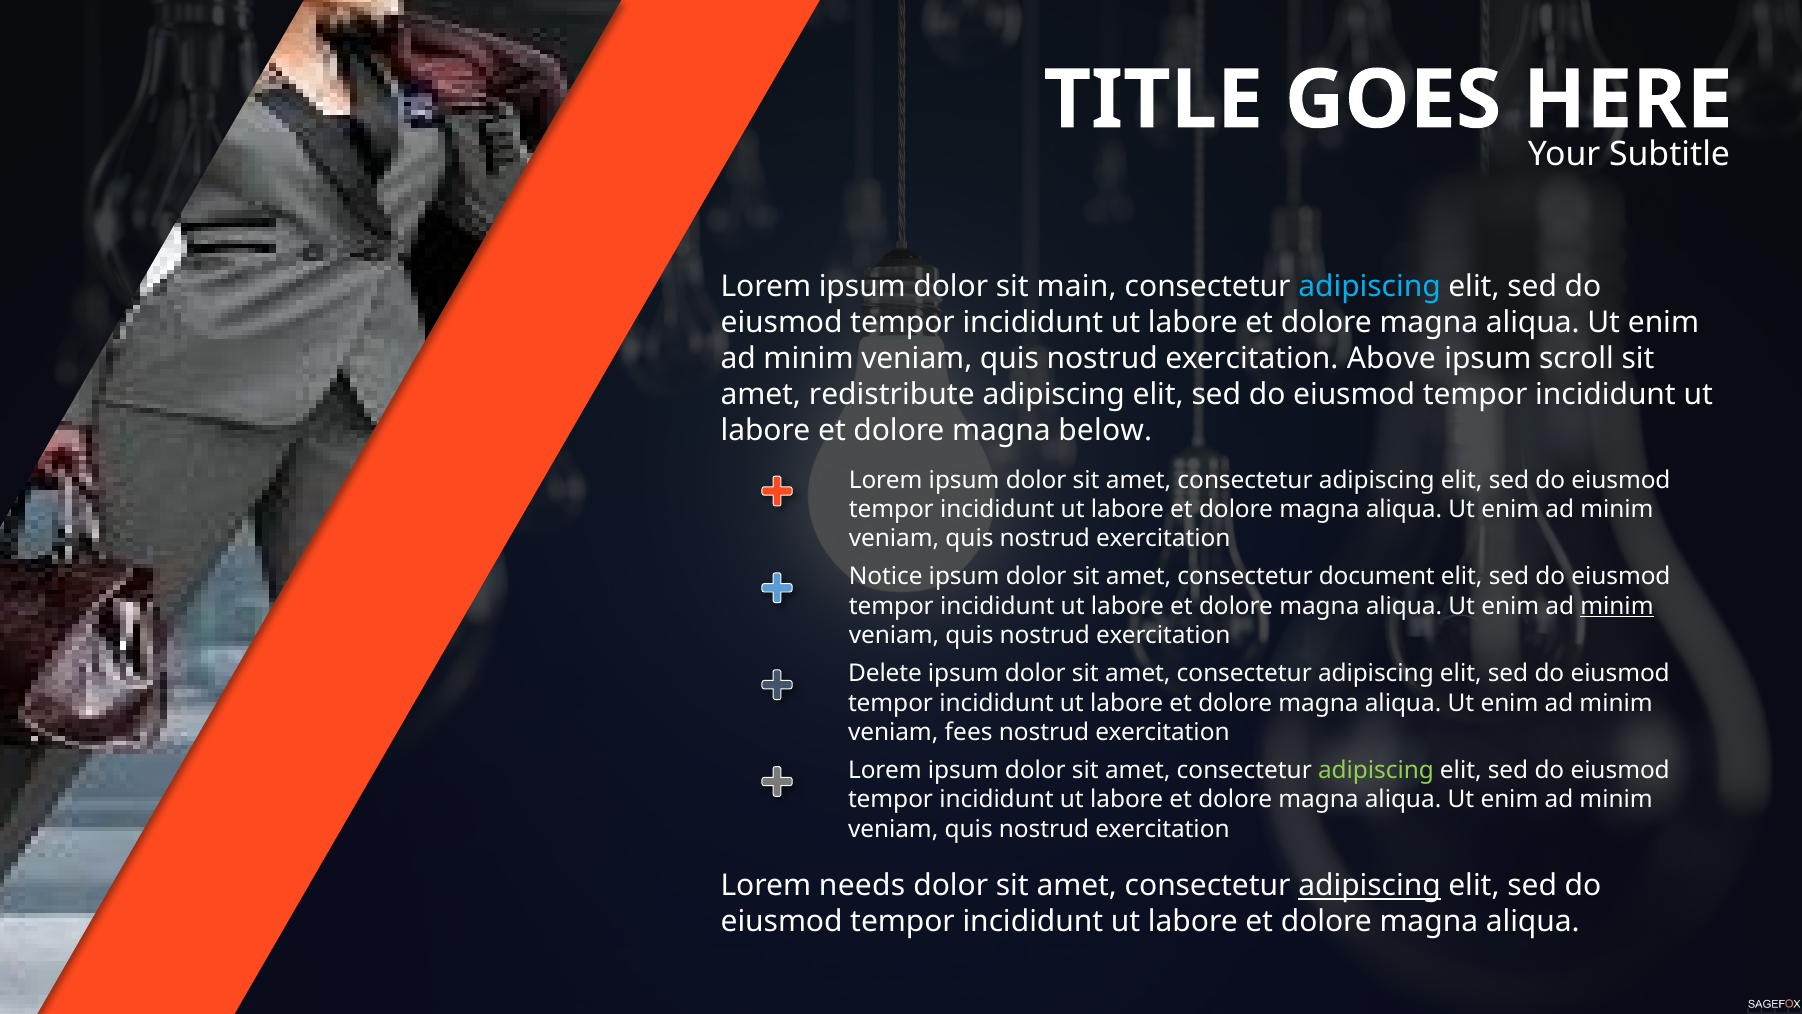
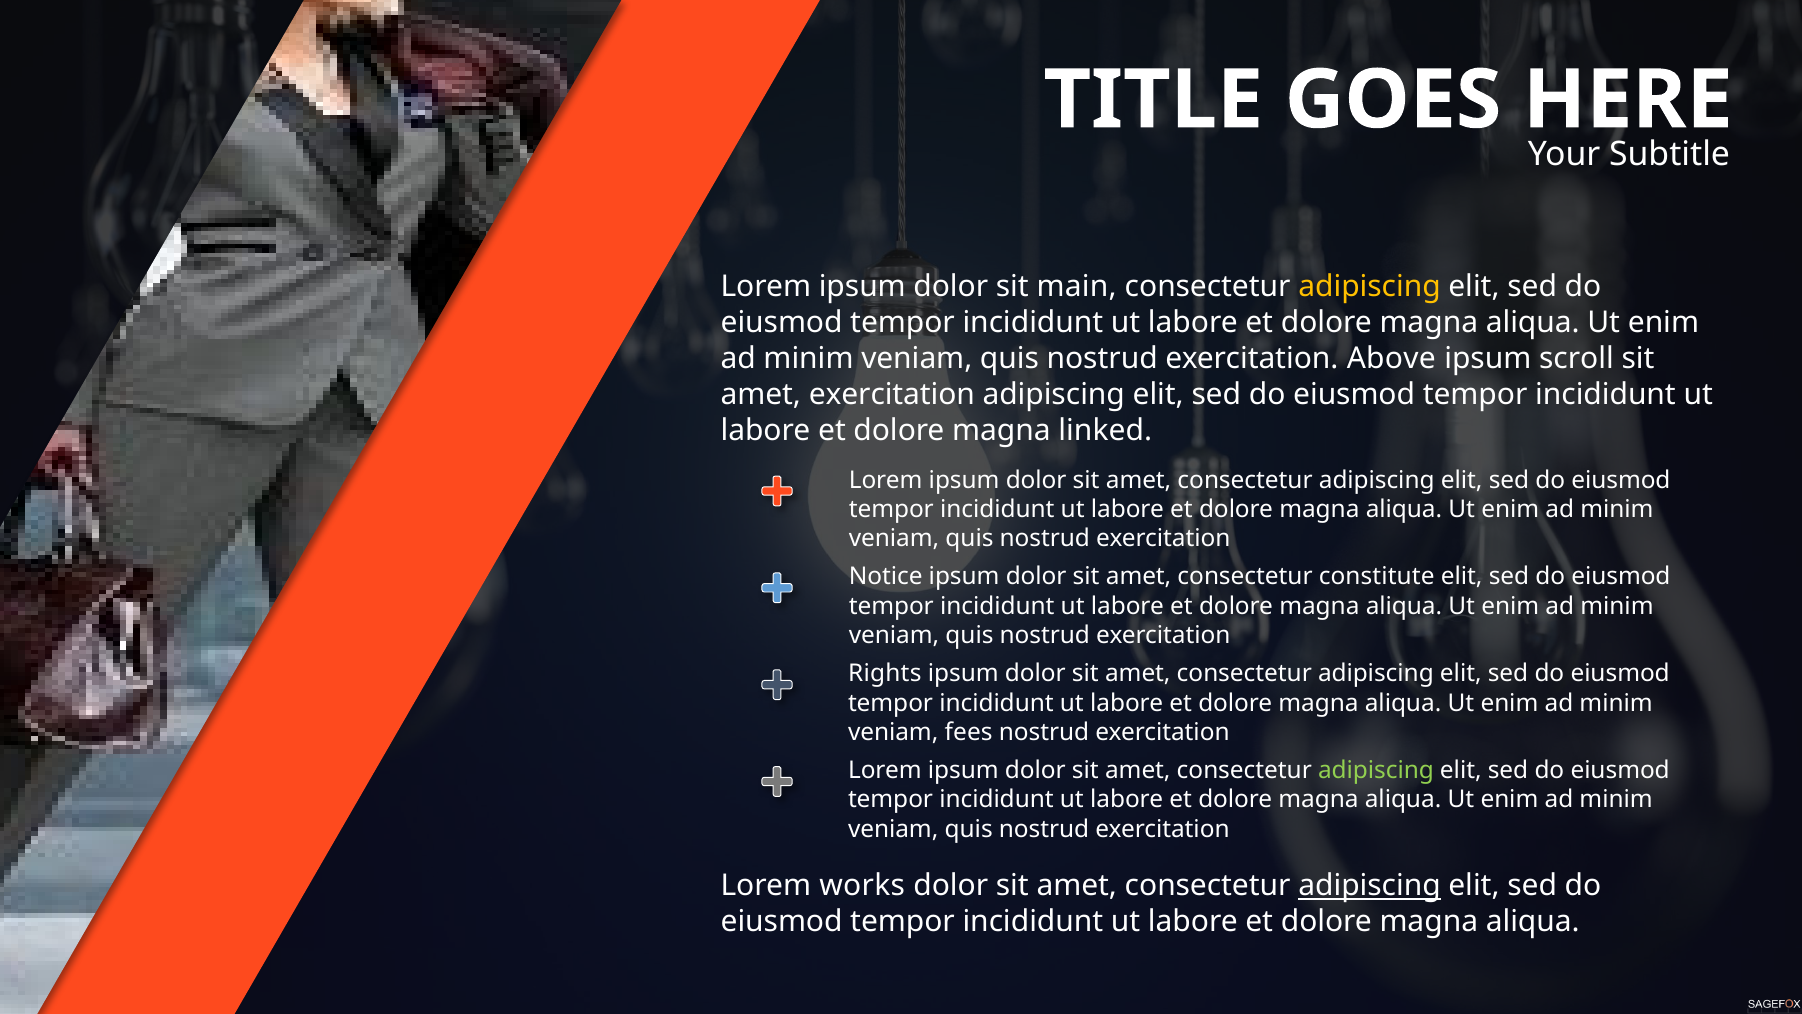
adipiscing at (1370, 287) colour: light blue -> yellow
amet redistribute: redistribute -> exercitation
below: below -> linked
document: document -> constitute
minim at (1617, 606) underline: present -> none
Delete: Delete -> Rights
needs: needs -> works
